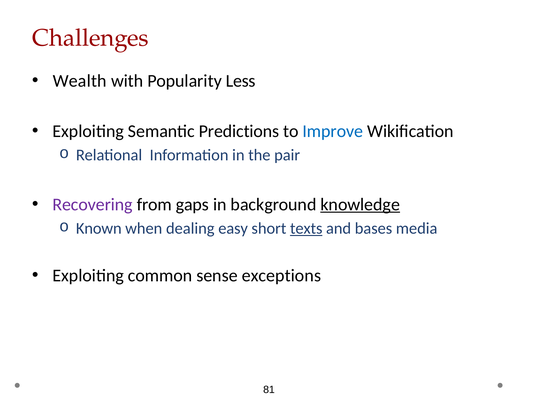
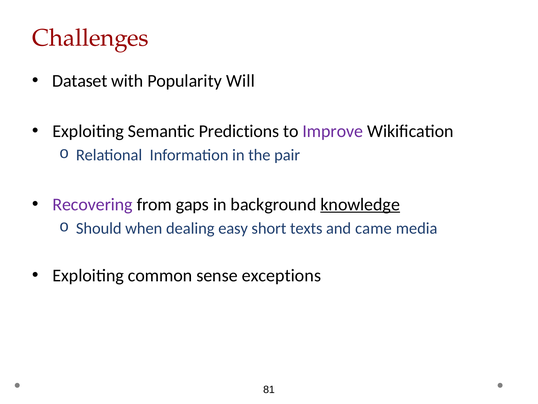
Wealth: Wealth -> Dataset
Less: Less -> Will
Improve colour: blue -> purple
Known: Known -> Should
texts underline: present -> none
bases: bases -> came
